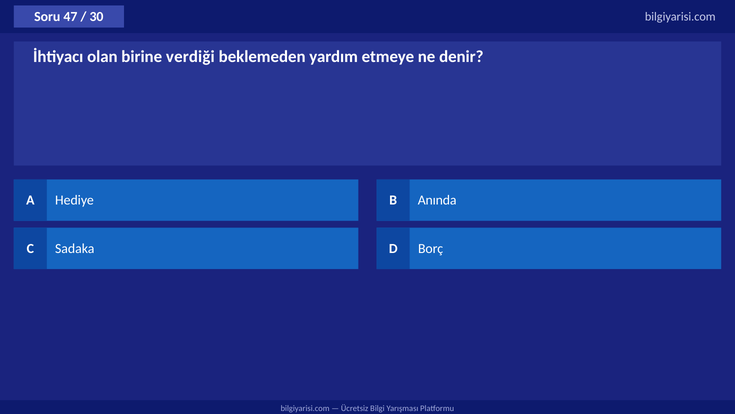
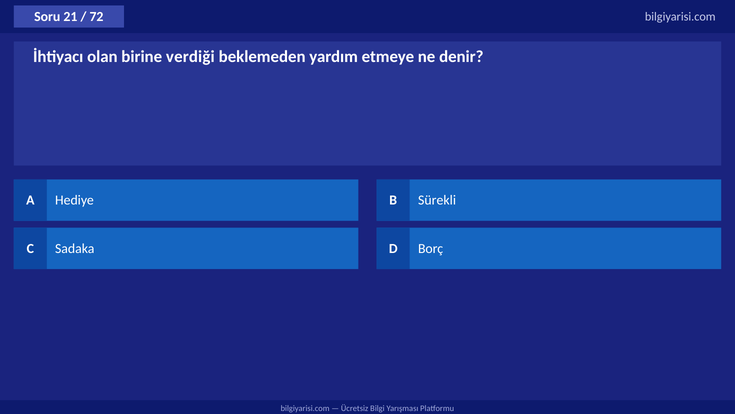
47: 47 -> 21
30: 30 -> 72
Anında: Anında -> Sürekli
